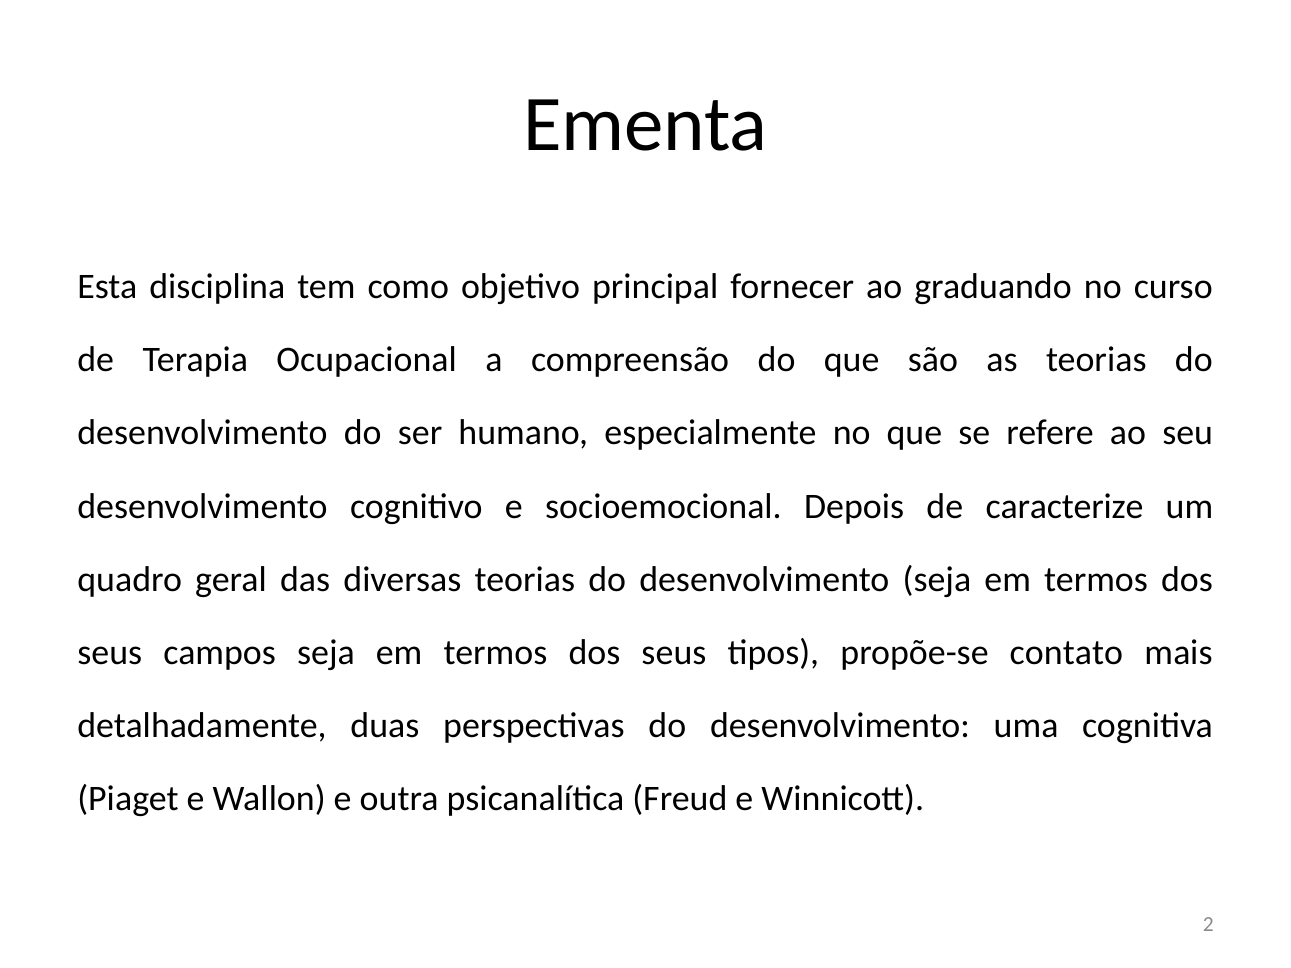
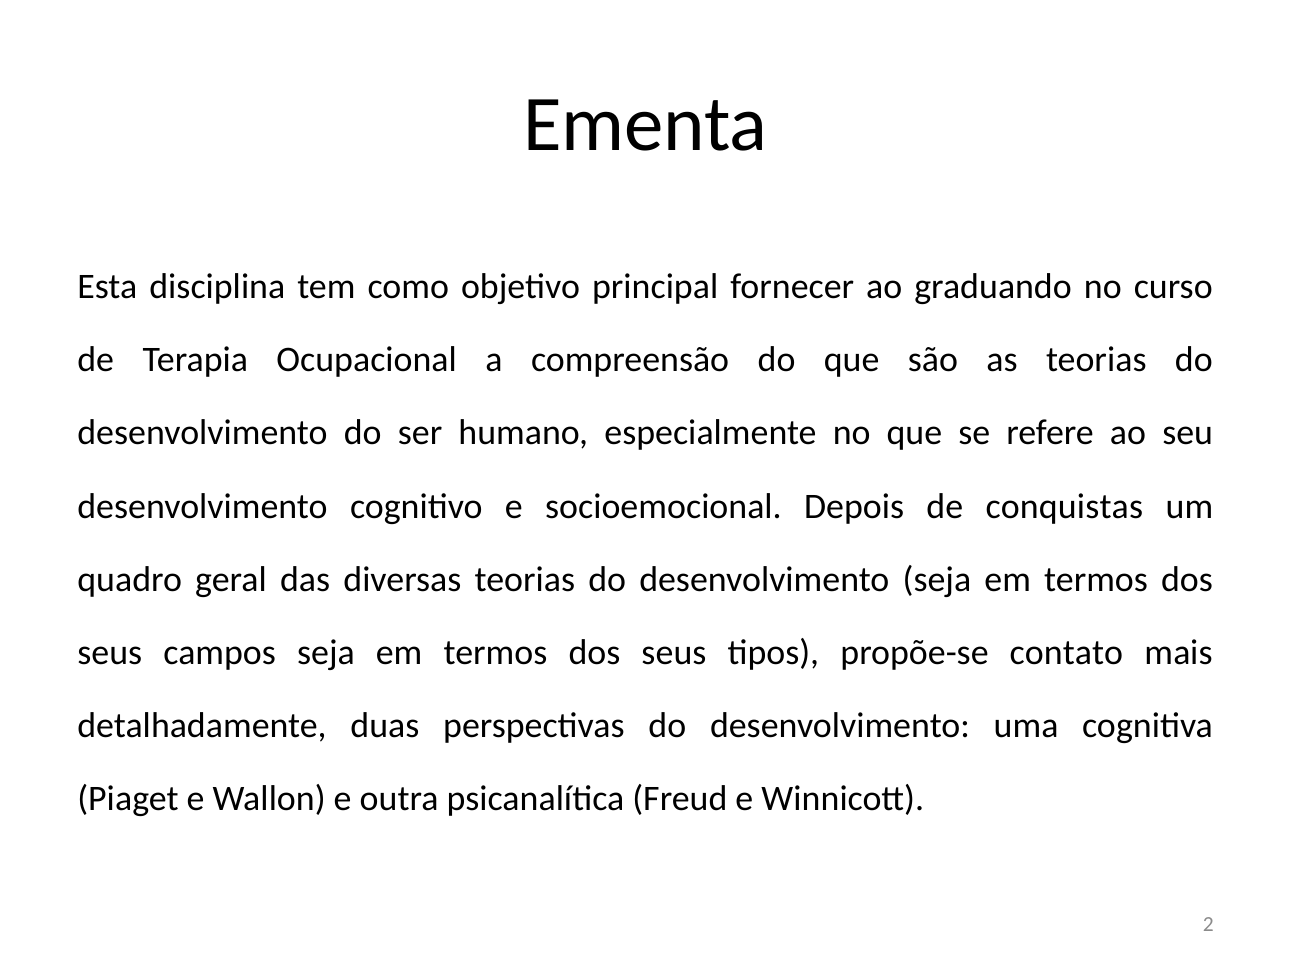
caracterize: caracterize -> conquistas
